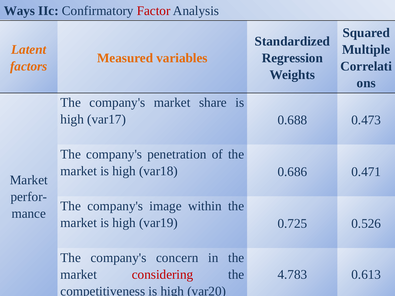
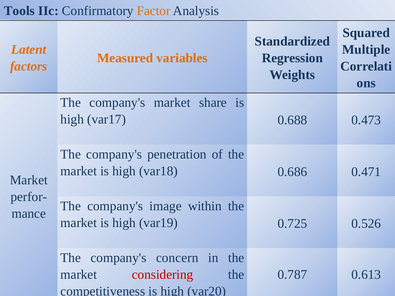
Ways: Ways -> Tools
Factor colour: red -> orange
4.783: 4.783 -> 0.787
